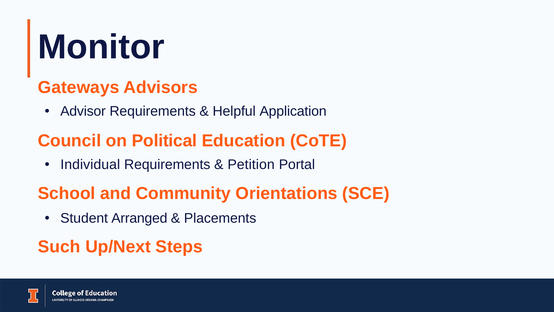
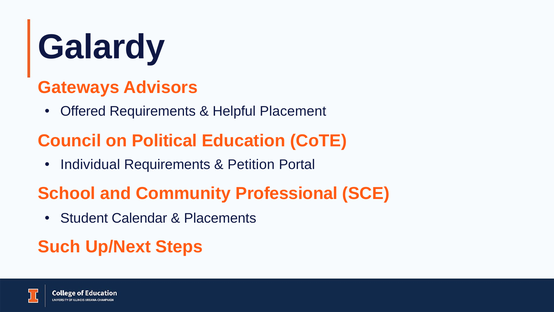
Monitor: Monitor -> Galardy
Advisor: Advisor -> Offered
Application: Application -> Placement
Orientations: Orientations -> Professional
Arranged: Arranged -> Calendar
